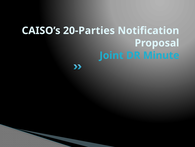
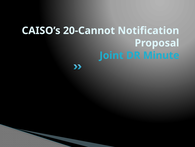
20-Parties: 20-Parties -> 20-Cannot
